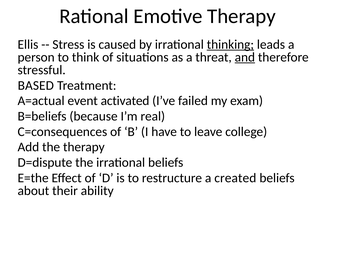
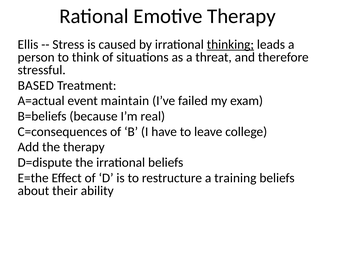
and underline: present -> none
activated: activated -> maintain
created: created -> training
